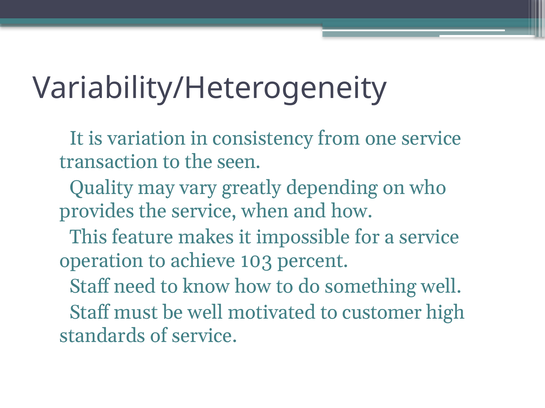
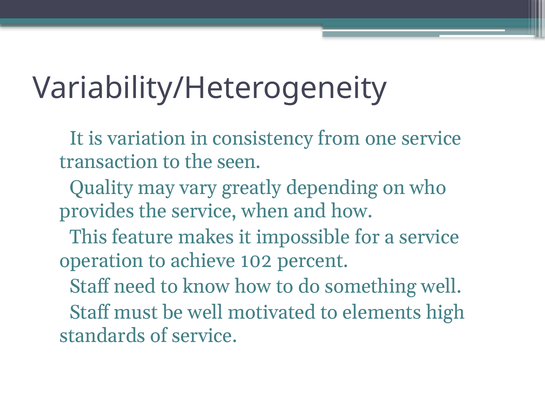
103: 103 -> 102
customer: customer -> elements
